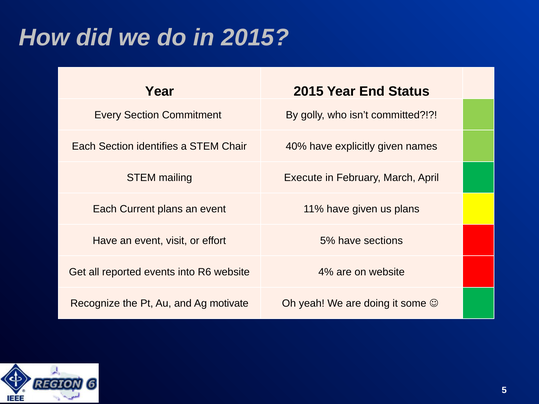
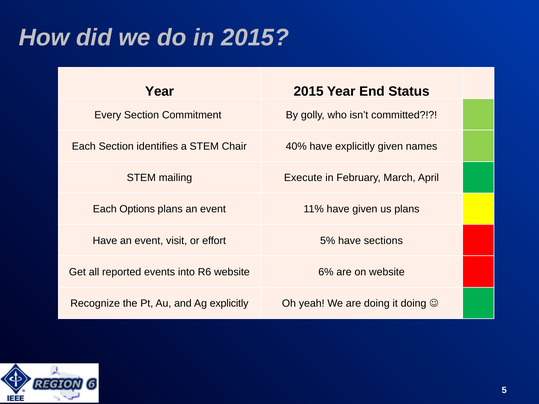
Current: Current -> Options
4%: 4% -> 6%
Ag motivate: motivate -> explicitly
it some: some -> doing
